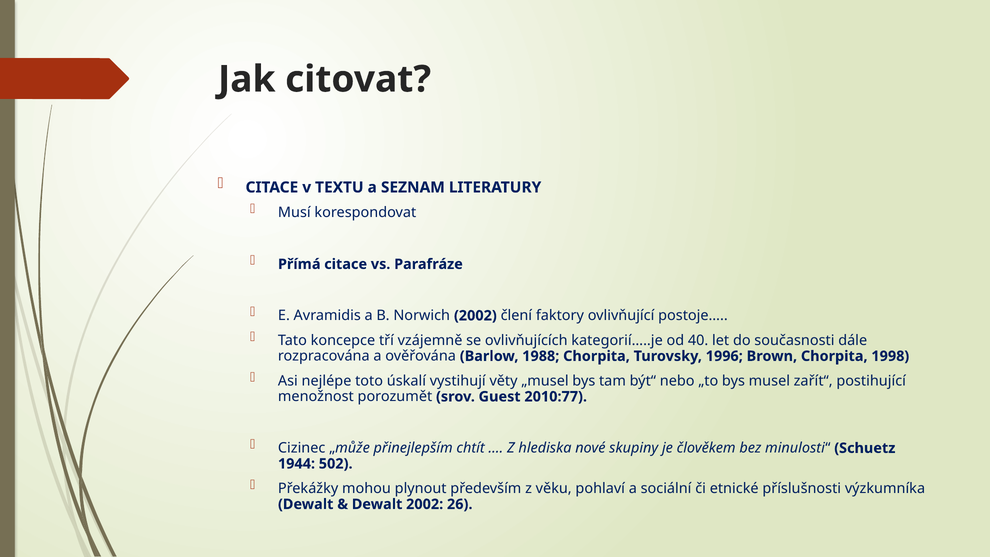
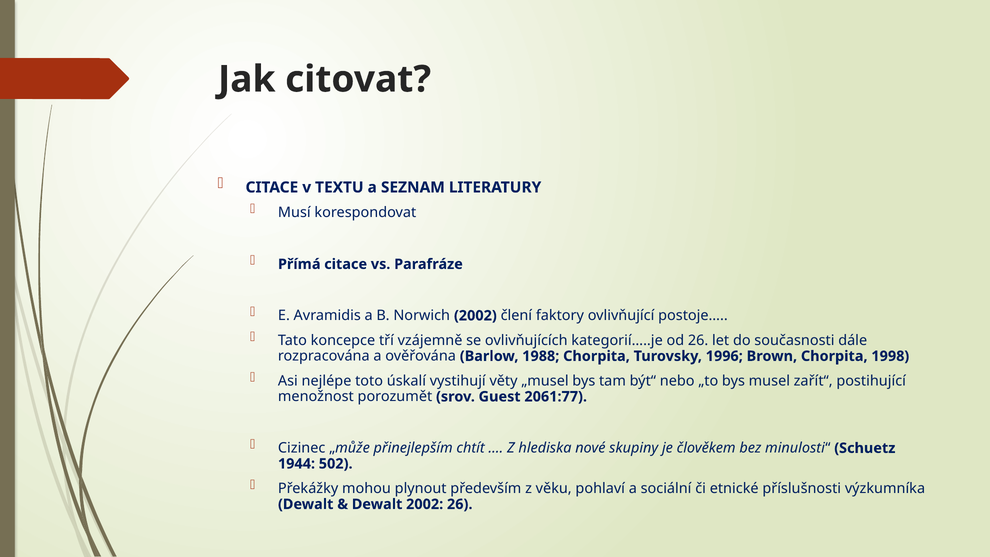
od 40: 40 -> 26
2010:77: 2010:77 -> 2061:77
